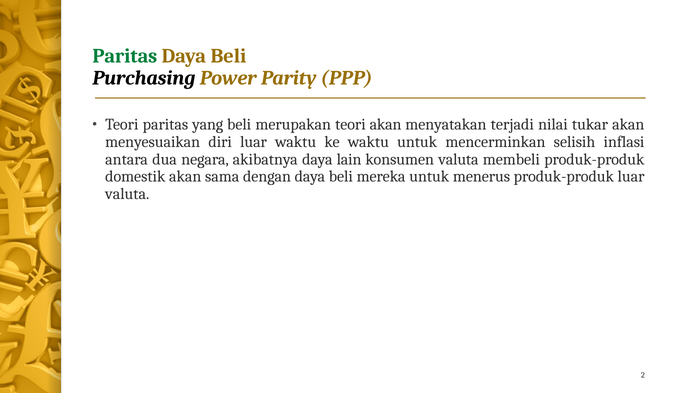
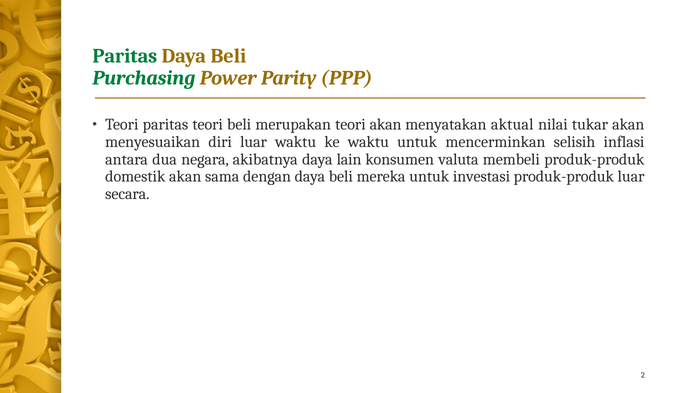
Purchasing colour: black -> green
paritas yang: yang -> teori
terjadi: terjadi -> aktual
menerus: menerus -> investasi
valuta at (127, 194): valuta -> secara
